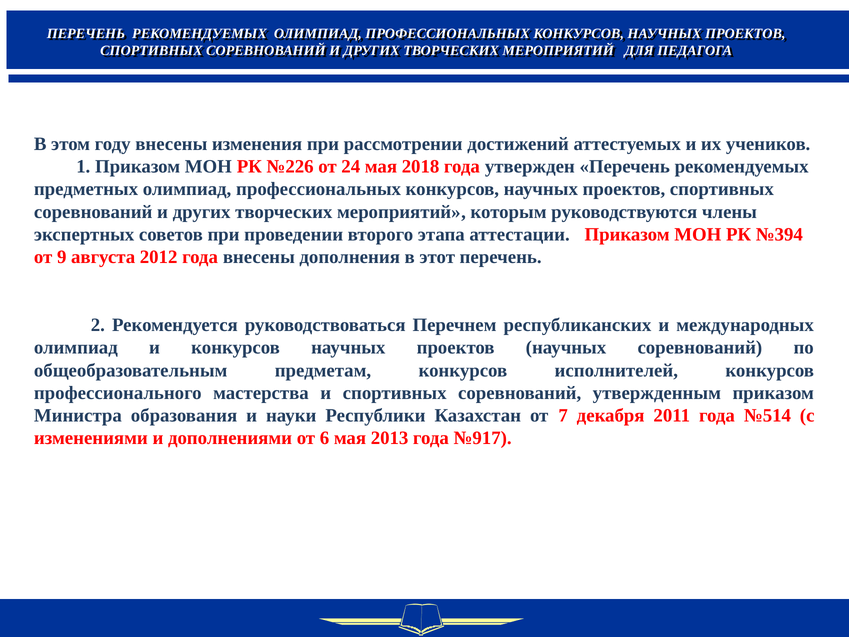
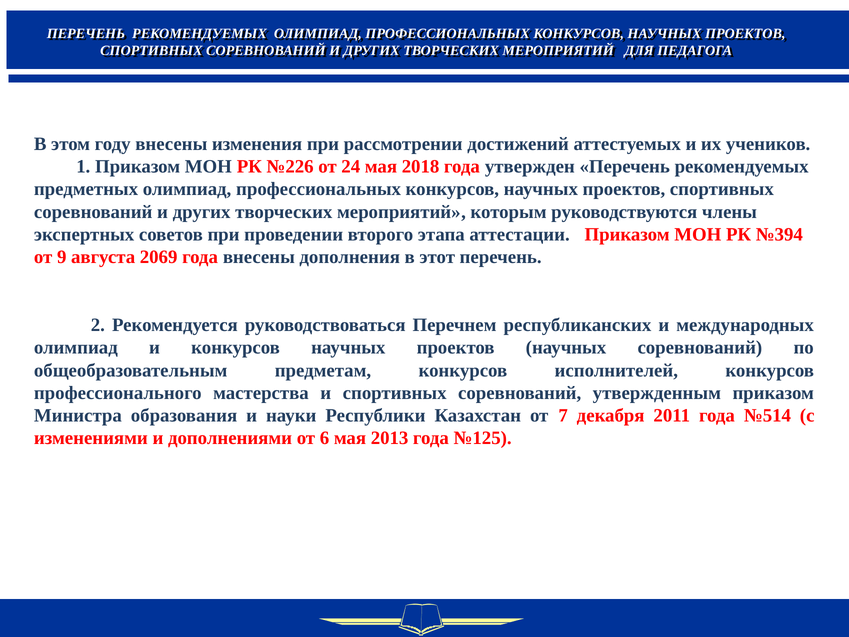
2012: 2012 -> 2069
№917: №917 -> №125
